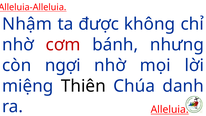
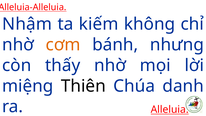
được: được -> kiếm
cơm colour: red -> orange
ngợi: ngợi -> thấy
